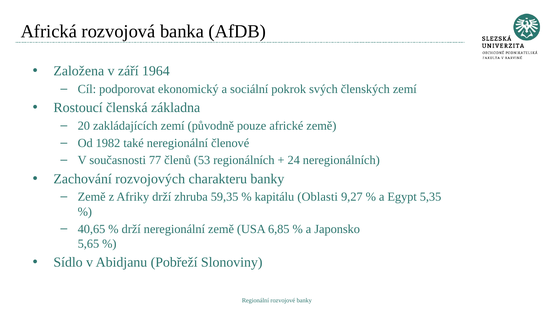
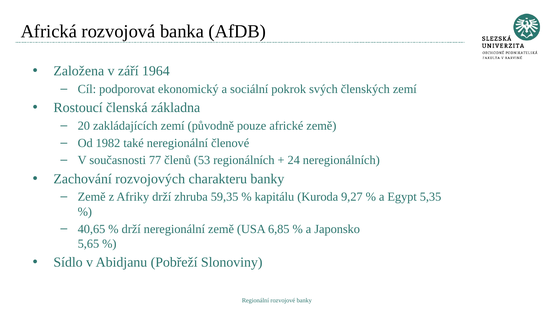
Oblasti: Oblasti -> Kuroda
